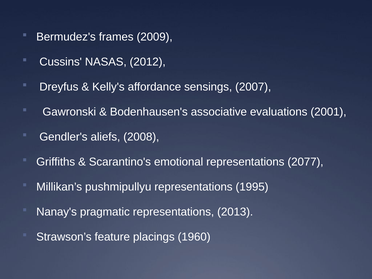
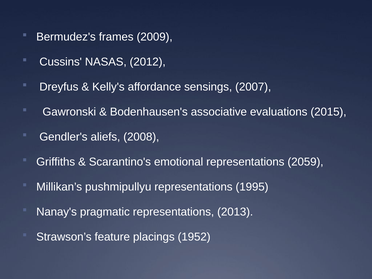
2001: 2001 -> 2015
2077: 2077 -> 2059
1960: 1960 -> 1952
